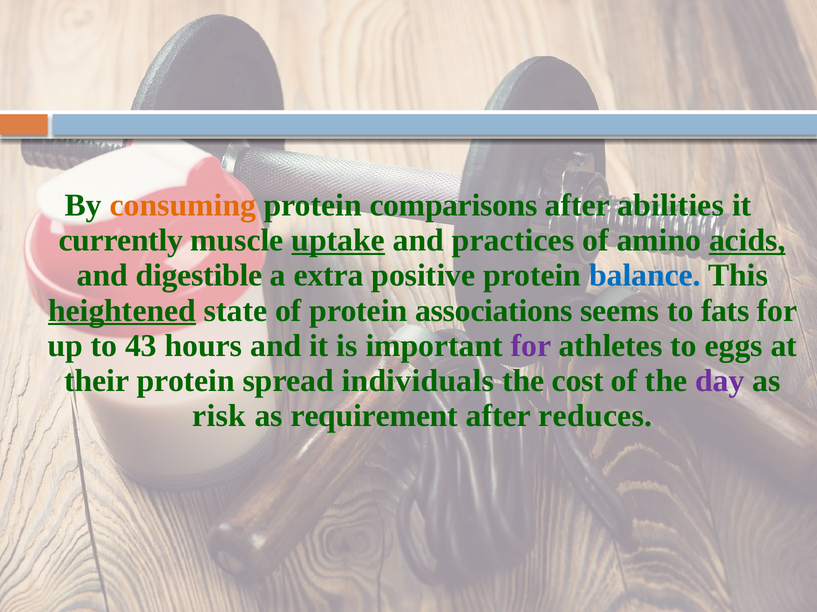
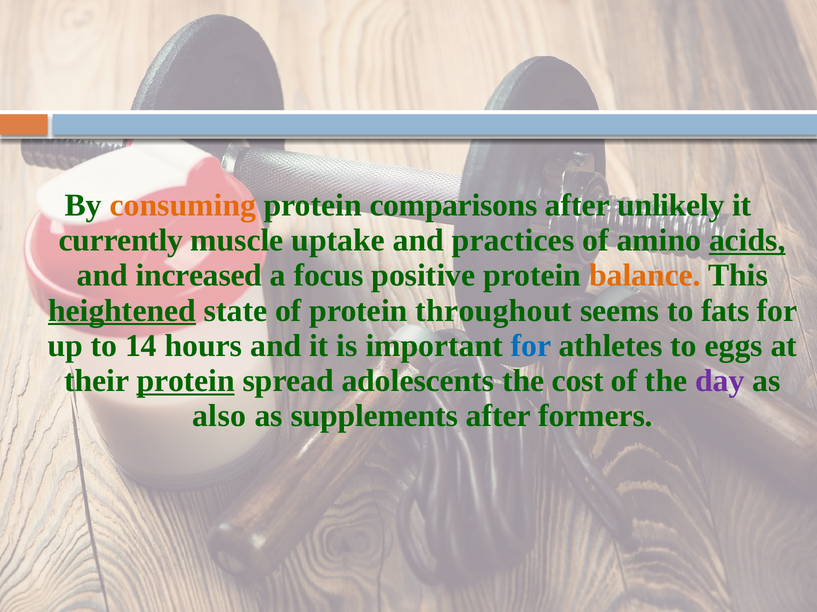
abilities: abilities -> unlikely
uptake underline: present -> none
digestible: digestible -> increased
extra: extra -> focus
balance colour: blue -> orange
associations: associations -> throughout
43: 43 -> 14
for at (531, 346) colour: purple -> blue
protein at (186, 381) underline: none -> present
individuals: individuals -> adolescents
risk: risk -> also
requirement: requirement -> supplements
reduces: reduces -> formers
